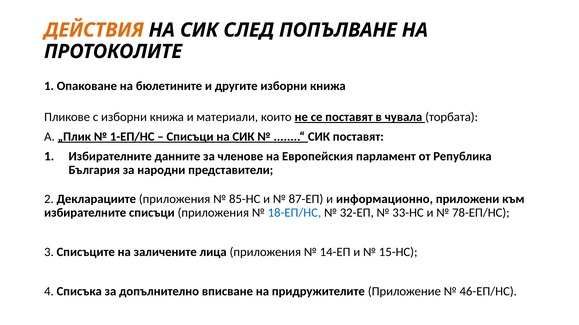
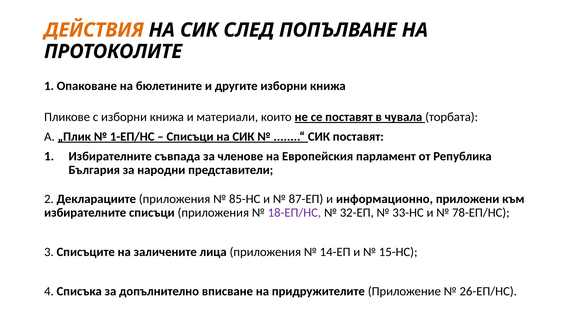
данните: данните -> съвпада
18-ЕП/НС colour: blue -> purple
46-ЕП/НС: 46-ЕП/НС -> 26-ЕП/НС
